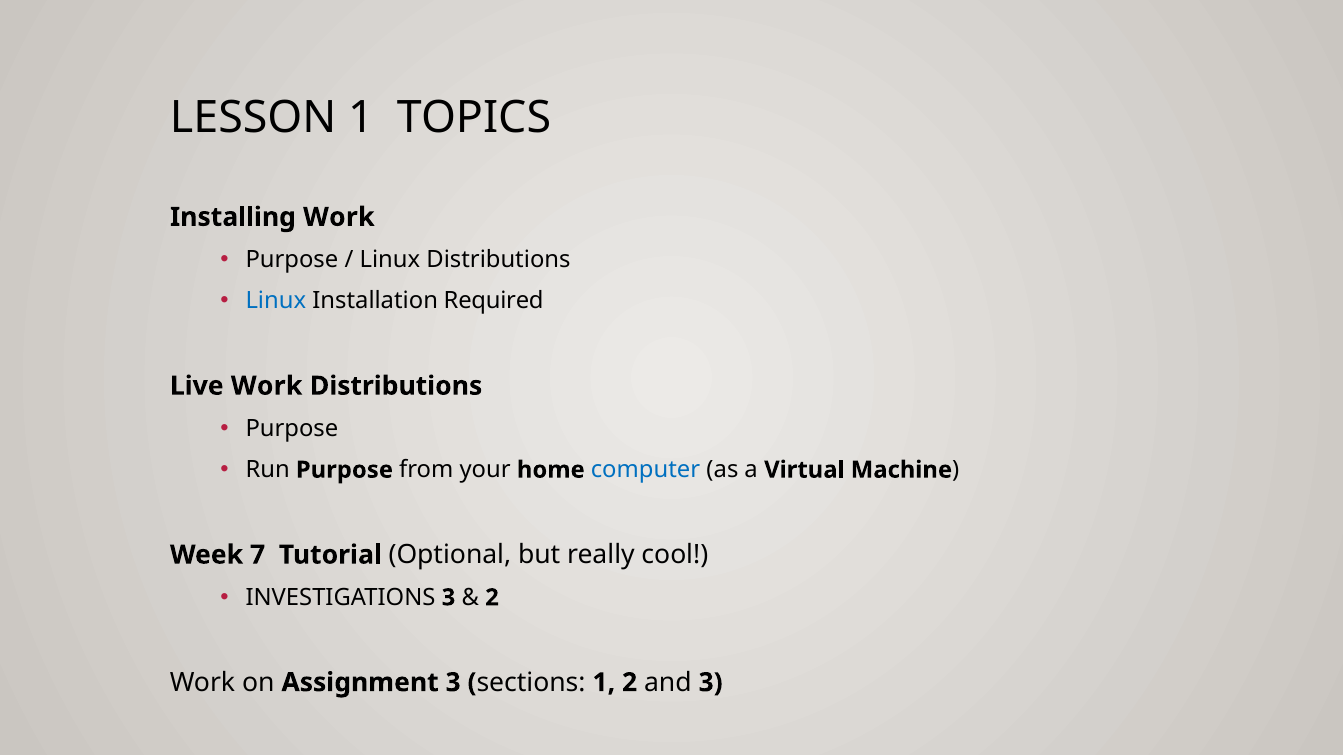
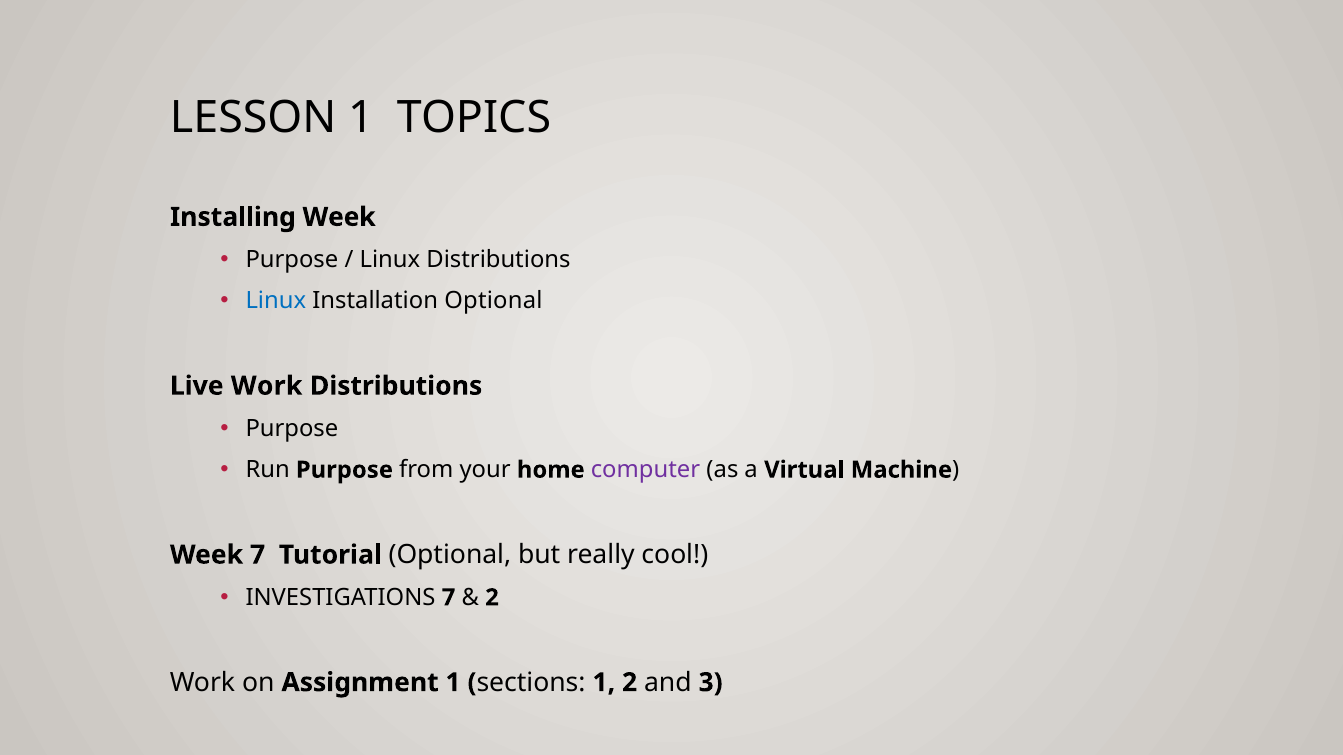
Installing Work: Work -> Week
Installation Required: Required -> Optional
computer colour: blue -> purple
INVESTIGATIONS 3: 3 -> 7
Assignment 3: 3 -> 1
